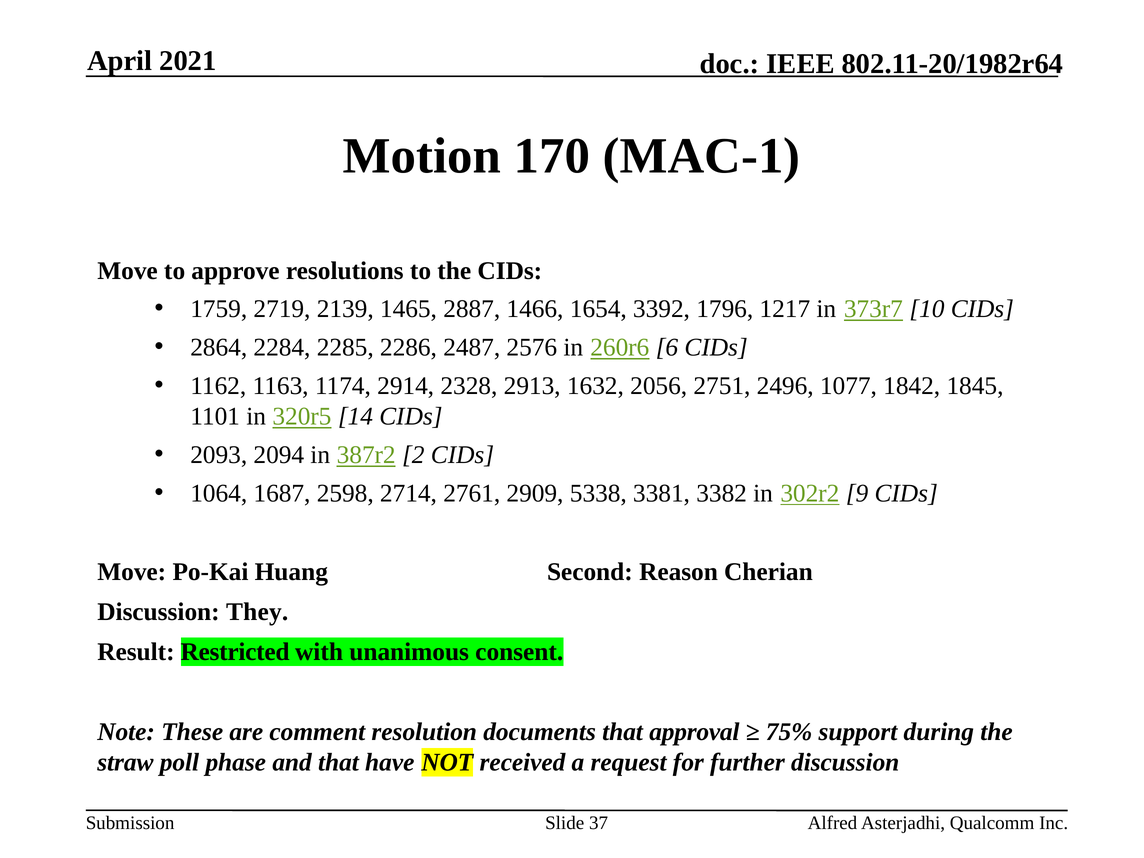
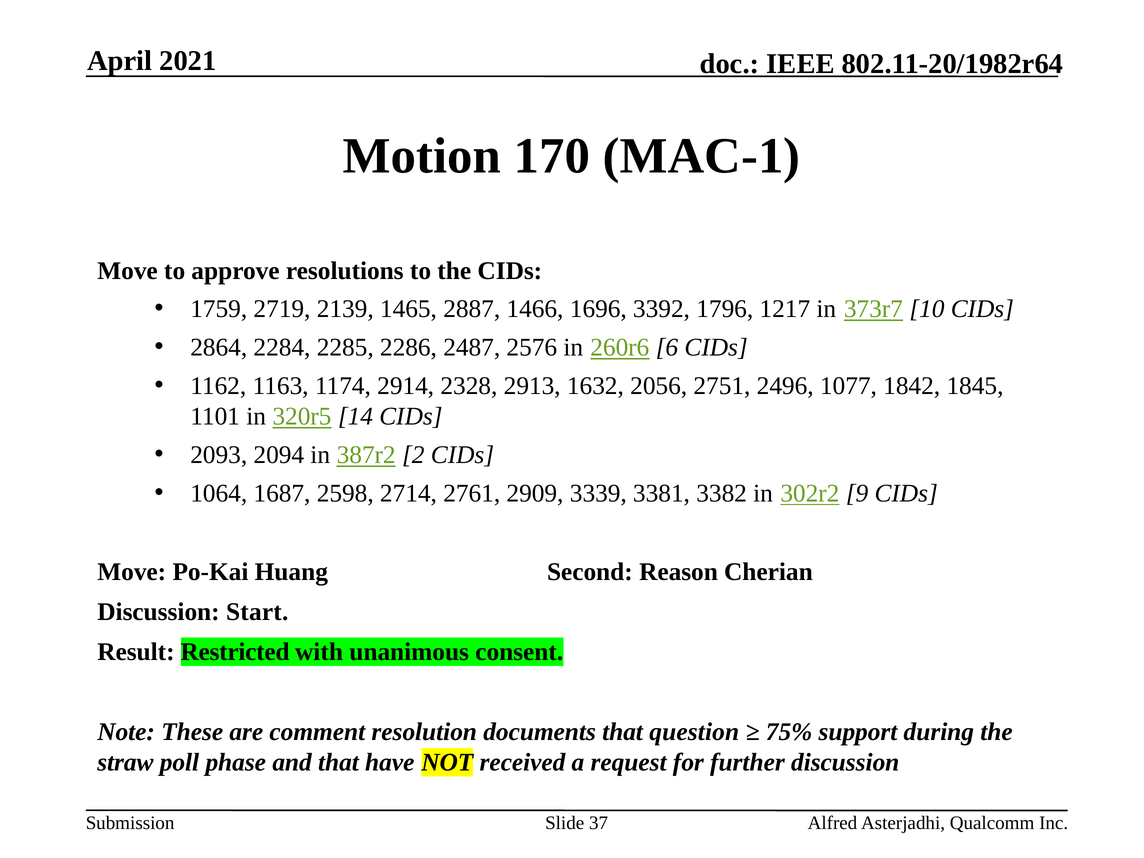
1654: 1654 -> 1696
5338: 5338 -> 3339
They: They -> Start
approval: approval -> question
